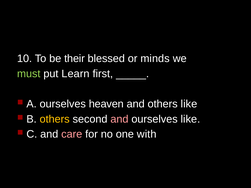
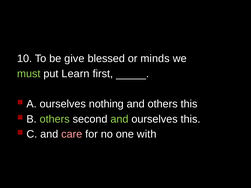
their: their -> give
heaven: heaven -> nothing
others like: like -> this
others at (55, 119) colour: yellow -> light green
and at (119, 119) colour: pink -> light green
ourselves like: like -> this
